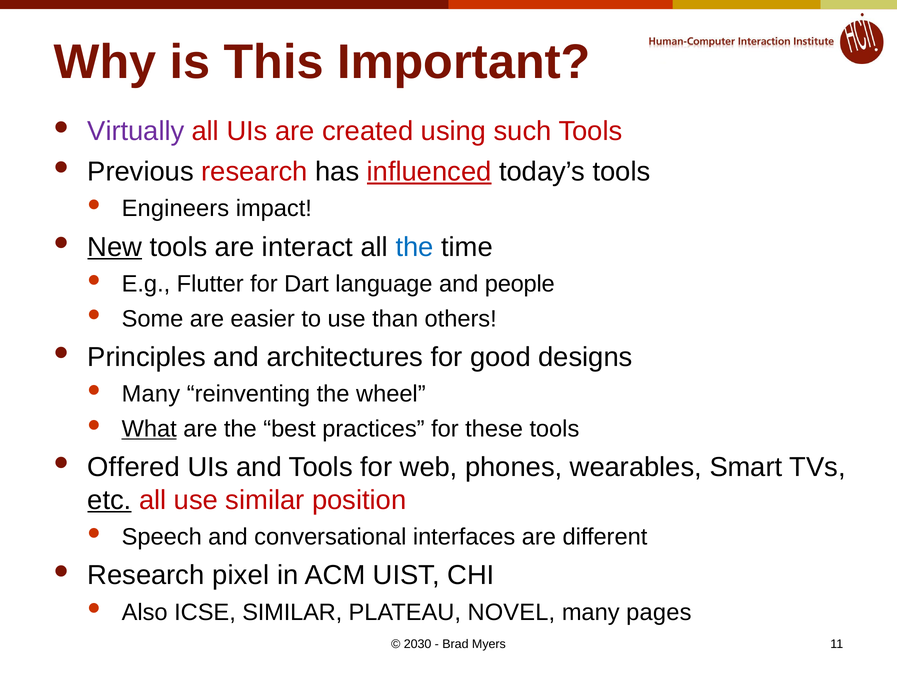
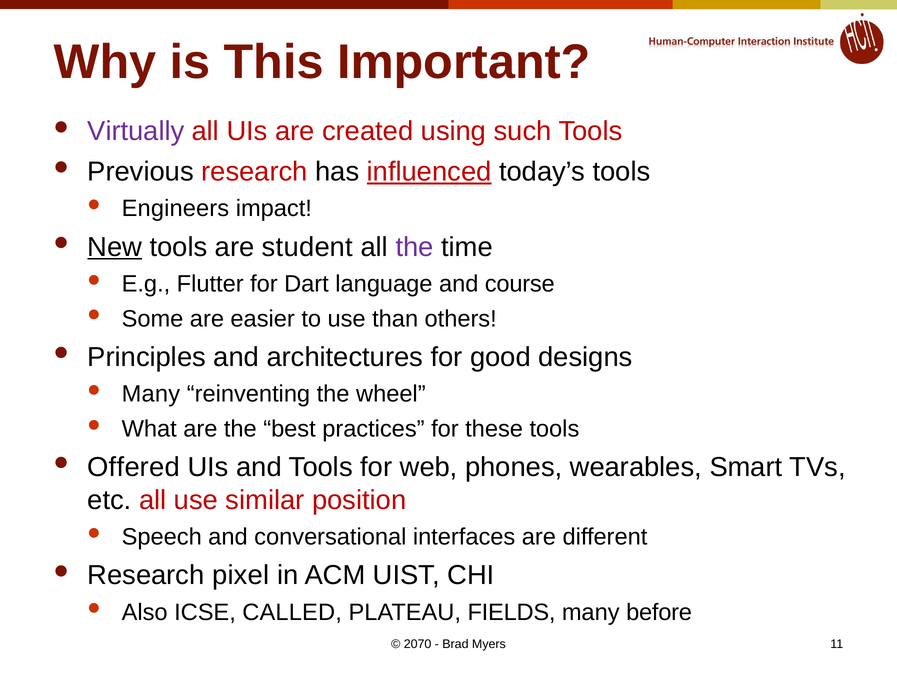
interact: interact -> student
the at (415, 247) colour: blue -> purple
people: people -> course
What underline: present -> none
etc underline: present -> none
ICSE SIMILAR: SIMILAR -> CALLED
NOVEL: NOVEL -> FIELDS
pages: pages -> before
2030: 2030 -> 2070
